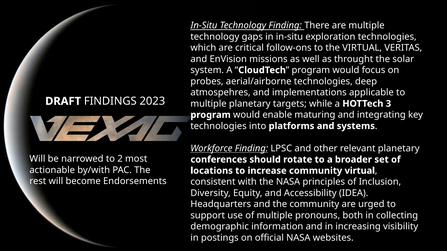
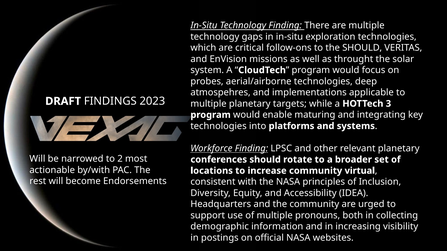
the VIRTUAL: VIRTUAL -> SHOULD
